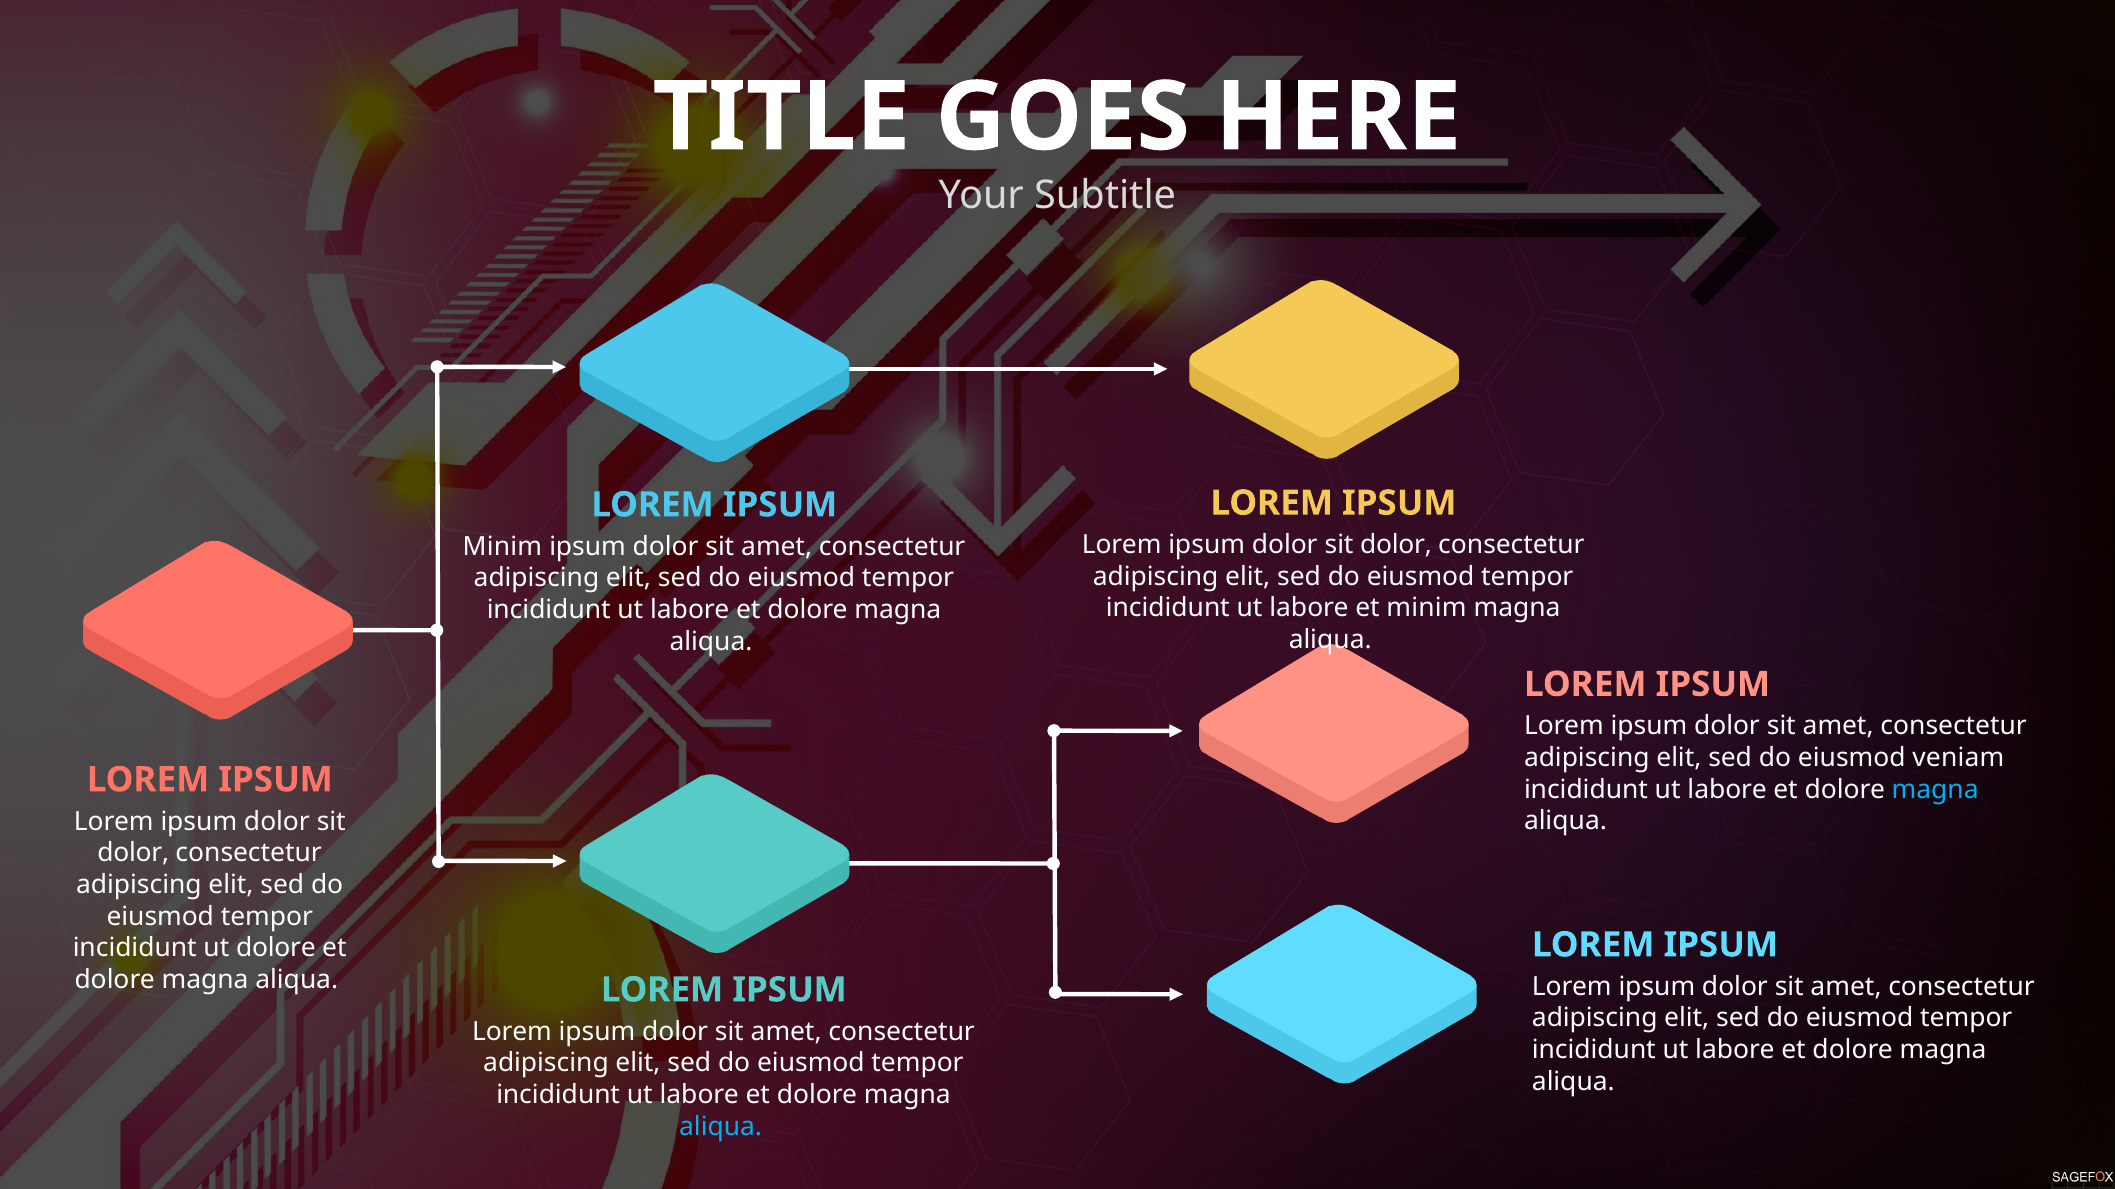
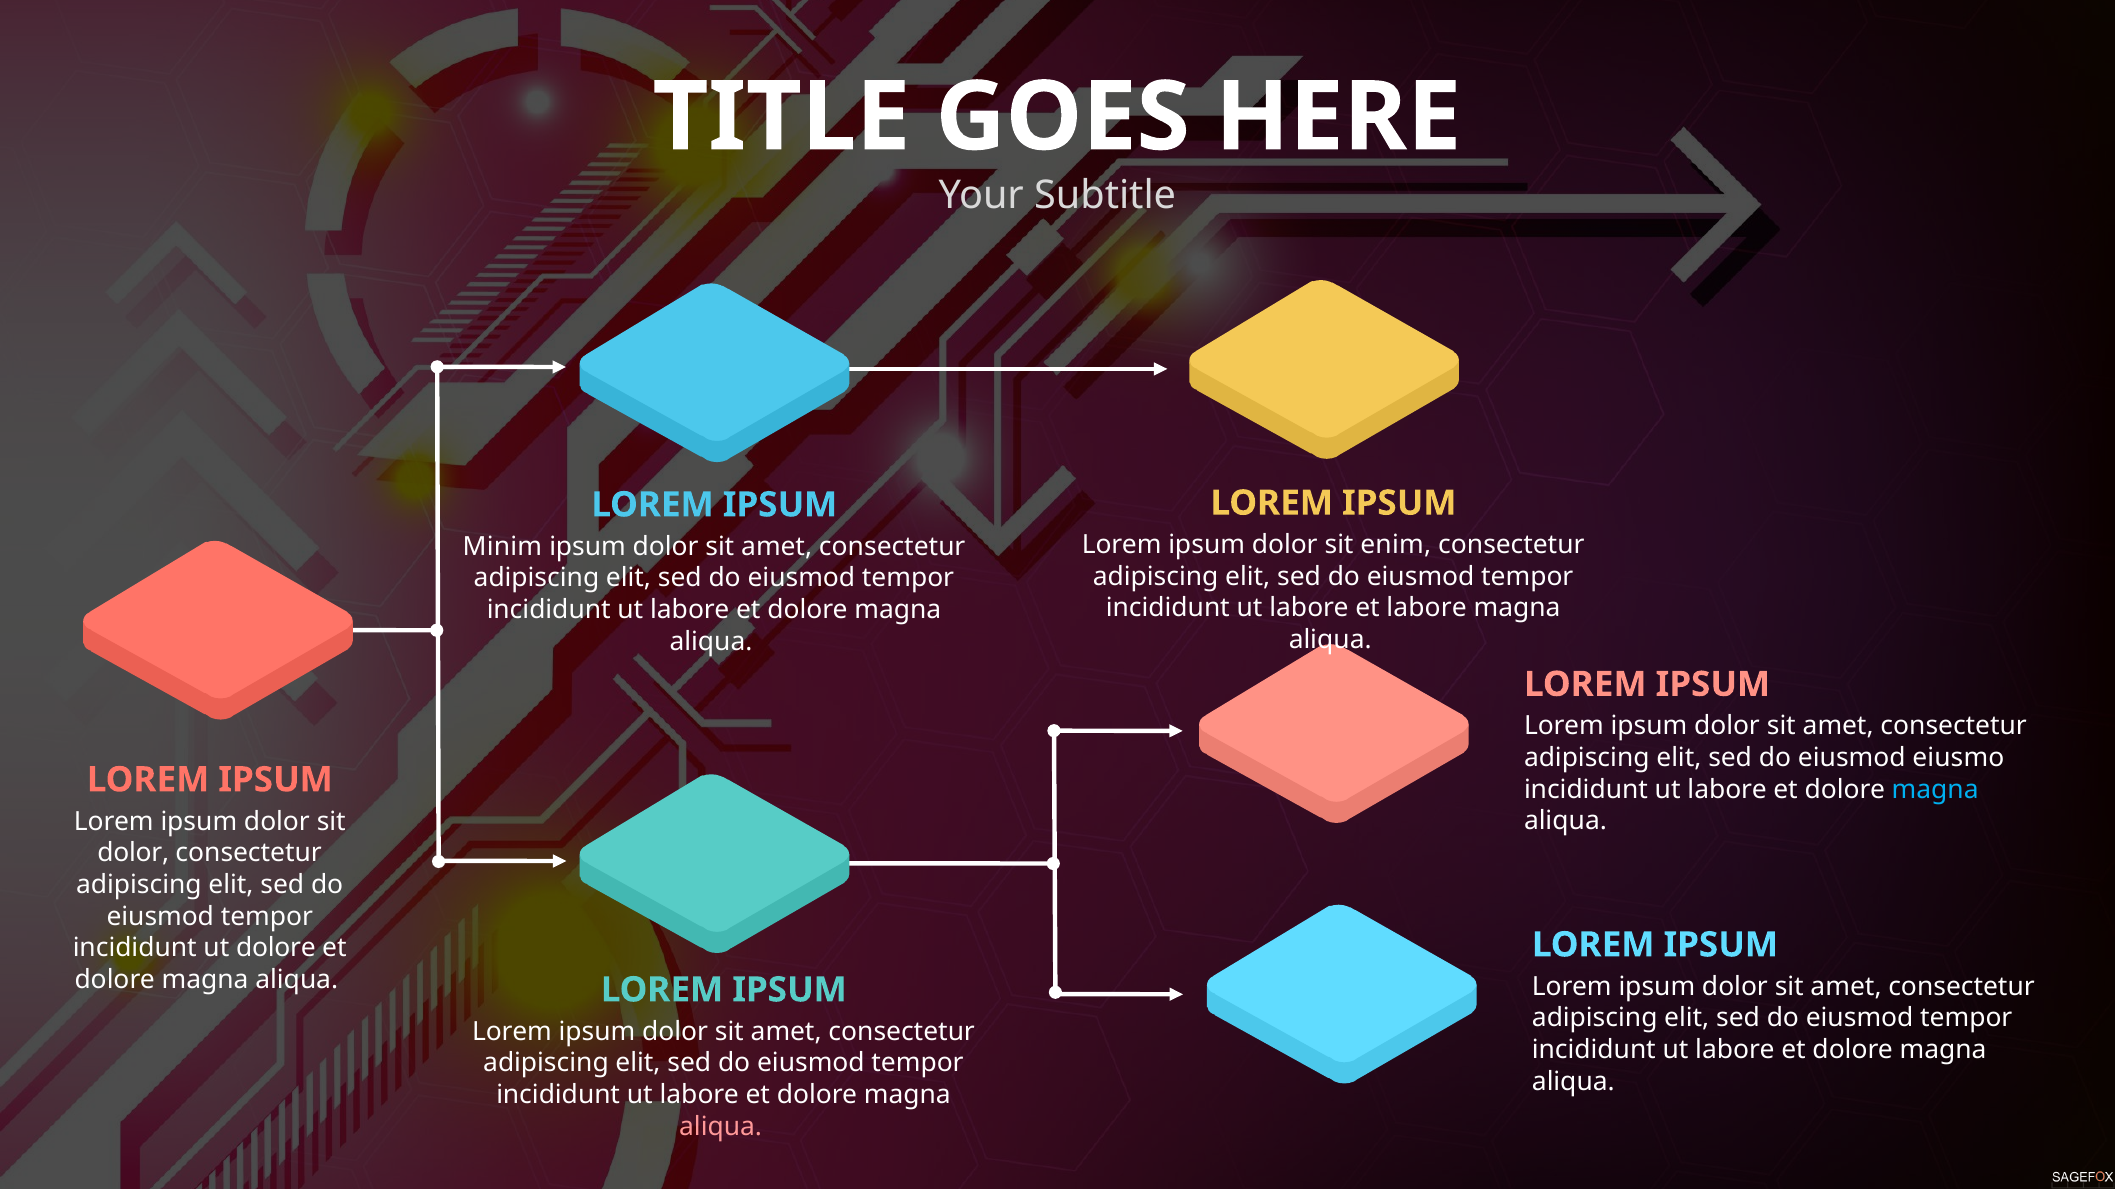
dolor at (1396, 545): dolor -> enim
et minim: minim -> labore
veniam: veniam -> eiusmo
aliqua at (721, 1127) colour: light blue -> pink
